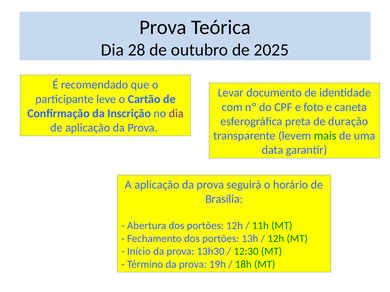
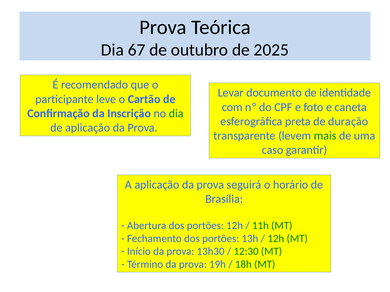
28: 28 -> 67
dia at (176, 114) colour: purple -> green
data: data -> caso
